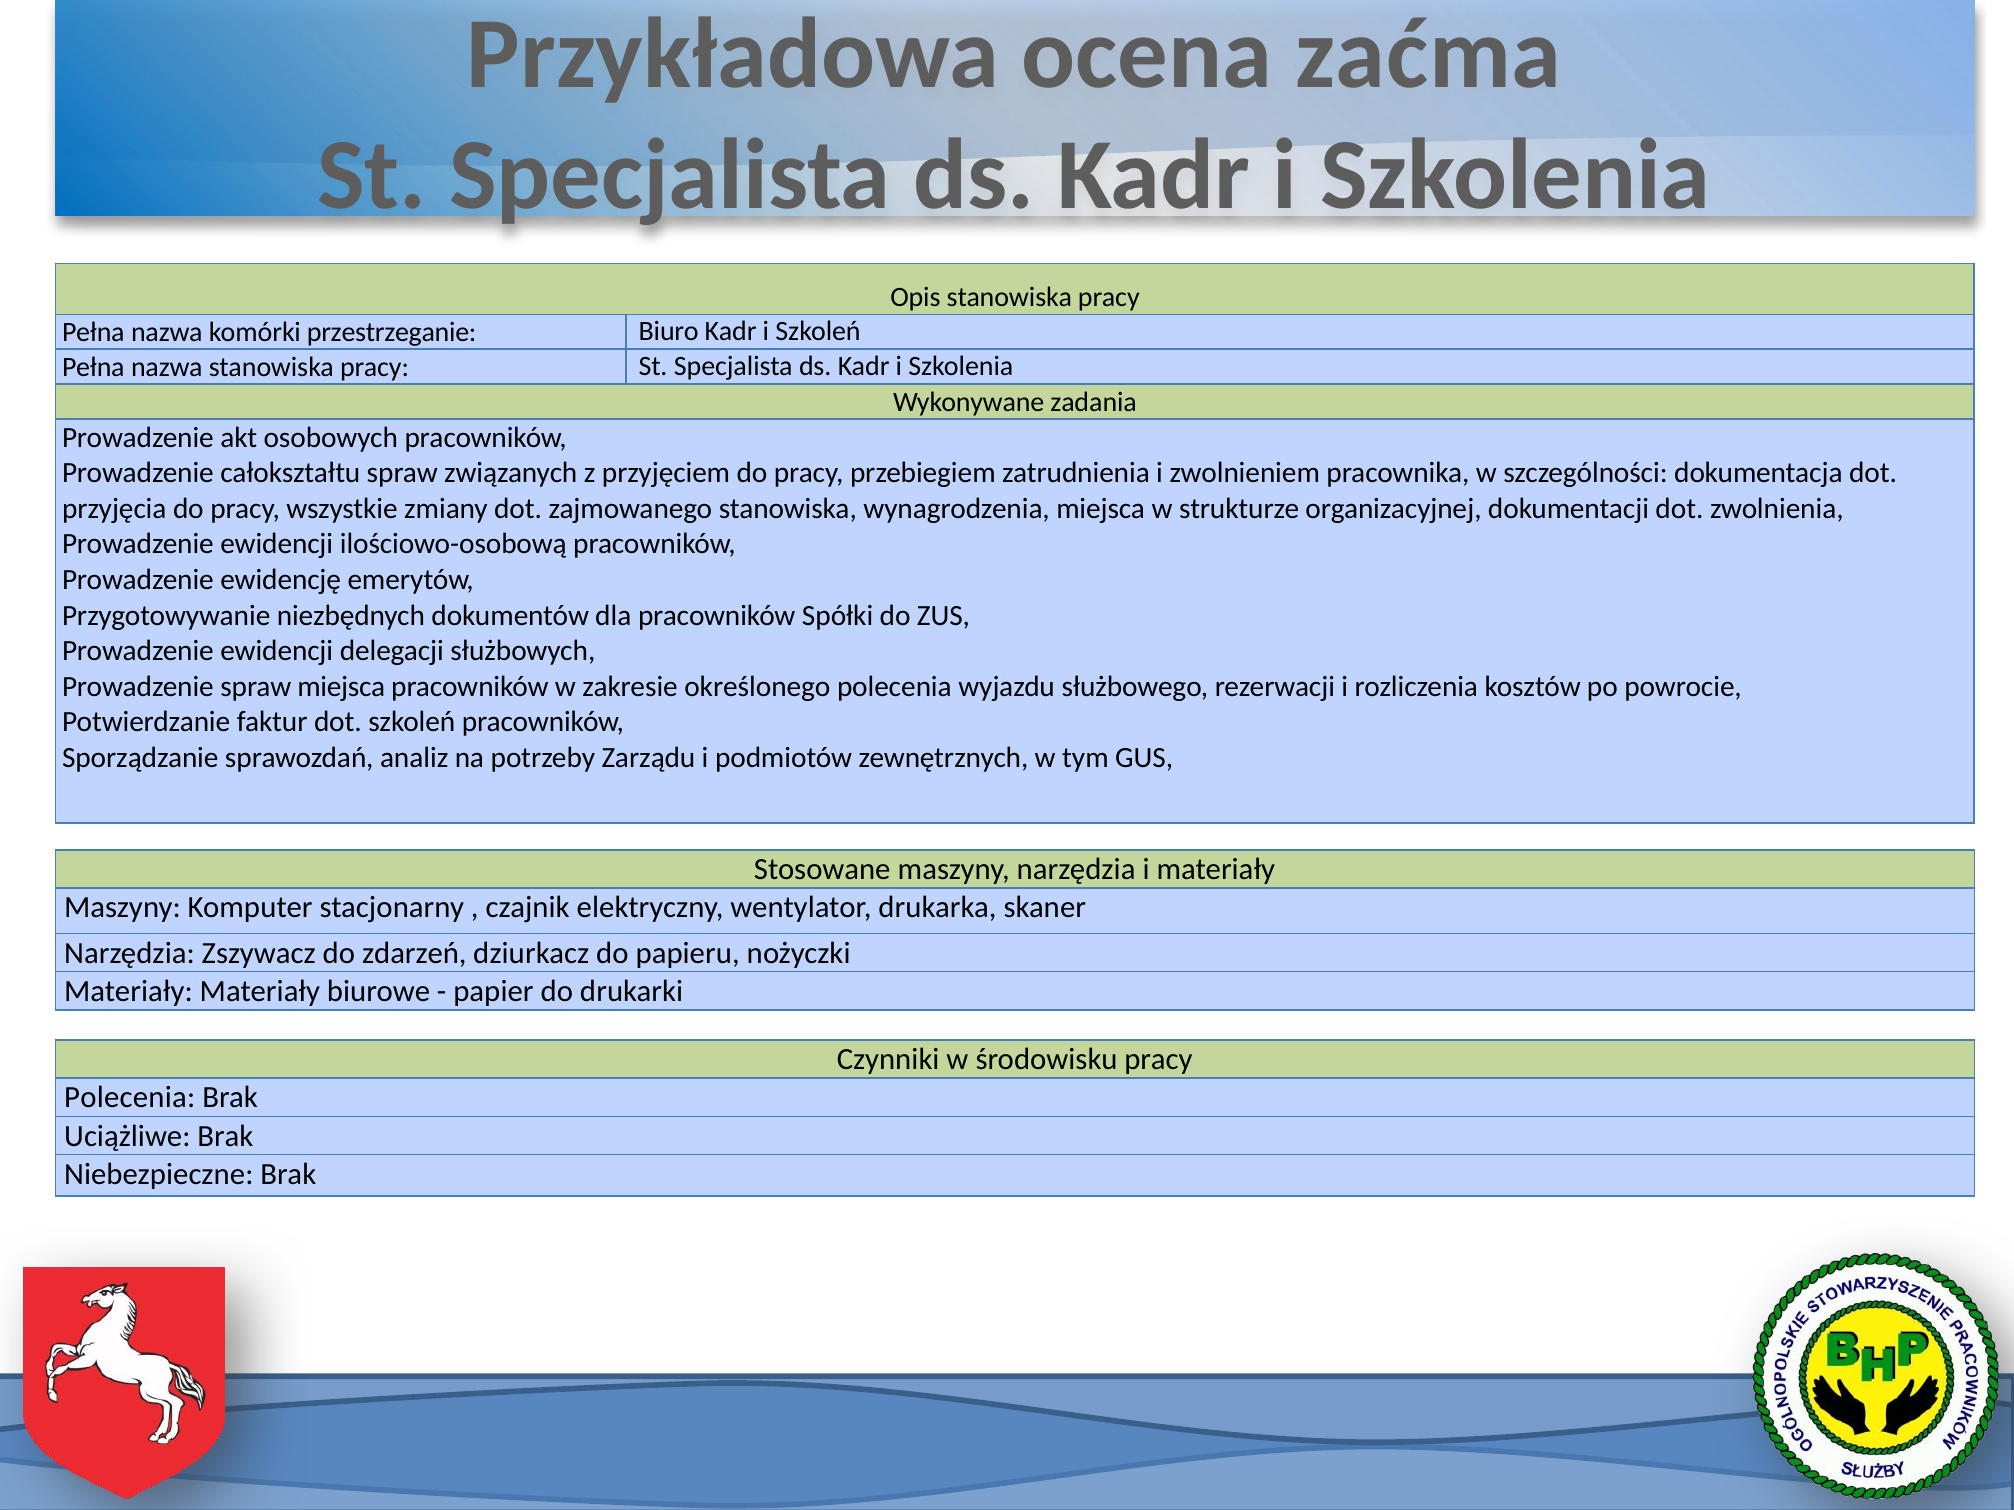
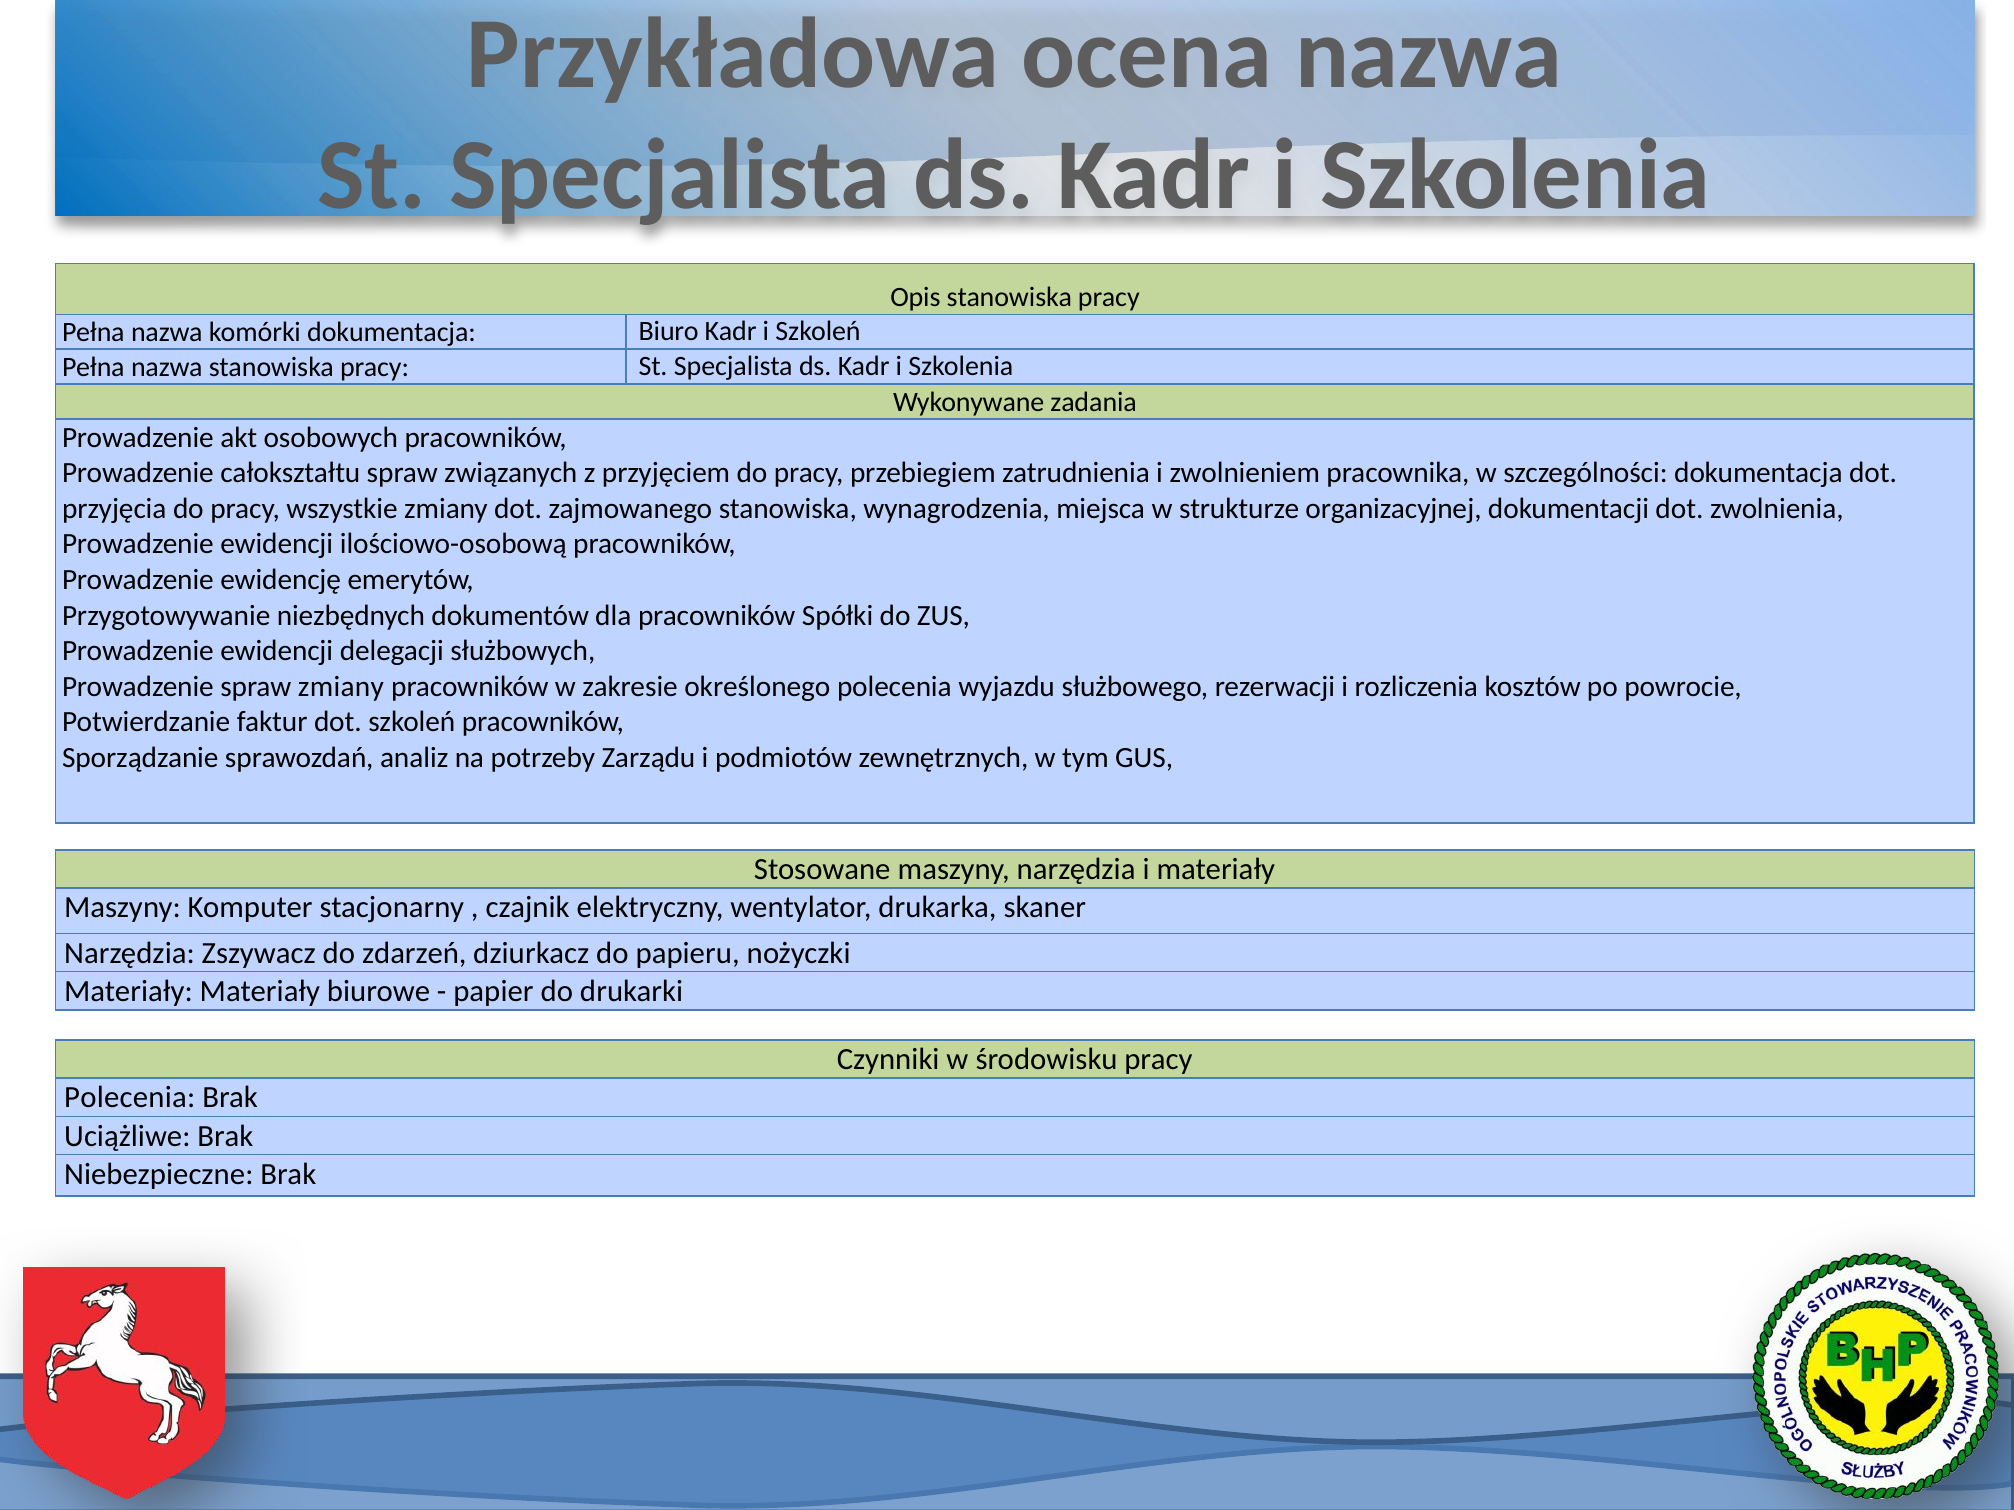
ocena zaćma: zaćma -> nazwa
komórki przestrzeganie: przestrzeganie -> dokumentacja
spraw miejsca: miejsca -> zmiany
